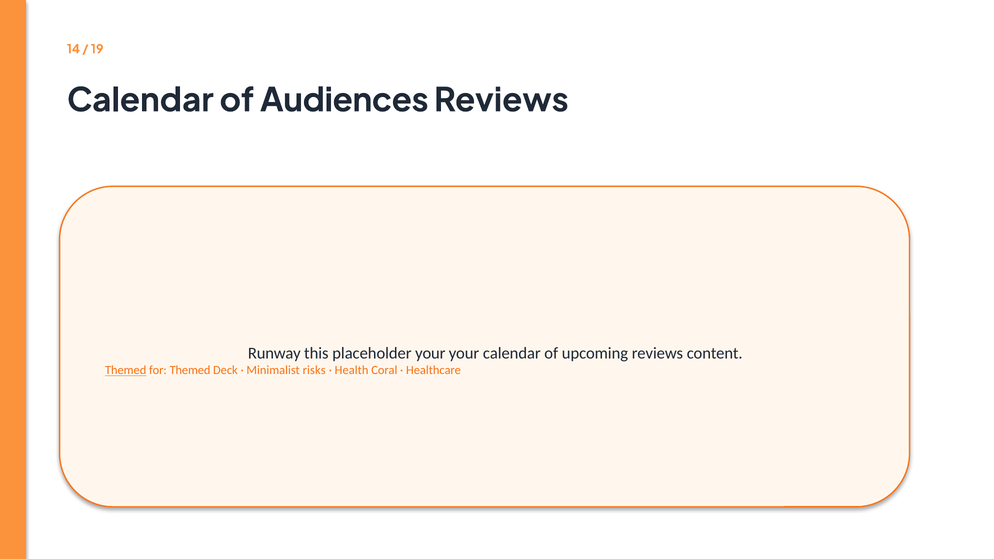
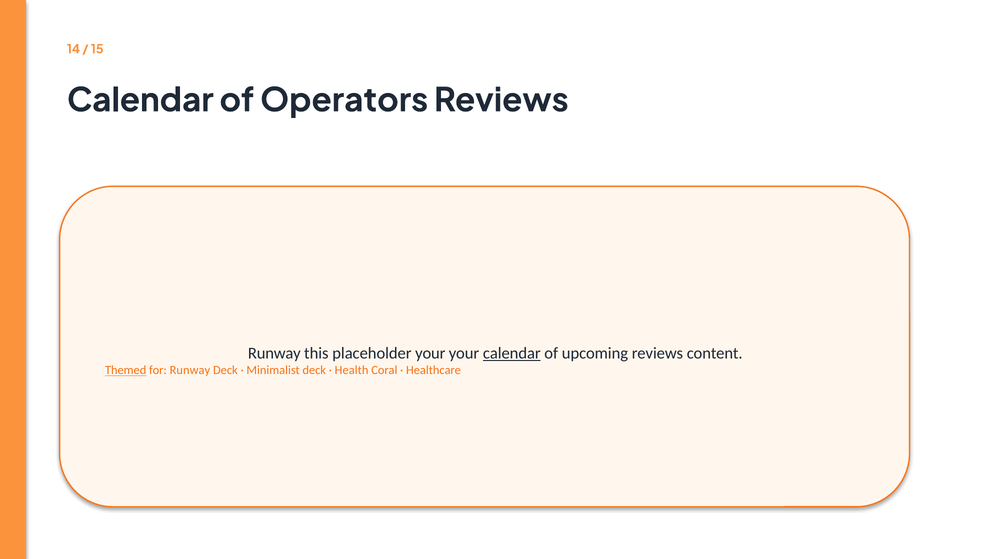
19: 19 -> 15
Audiences: Audiences -> Operators
calendar at (512, 353) underline: none -> present
for Themed: Themed -> Runway
Minimalist risks: risks -> deck
